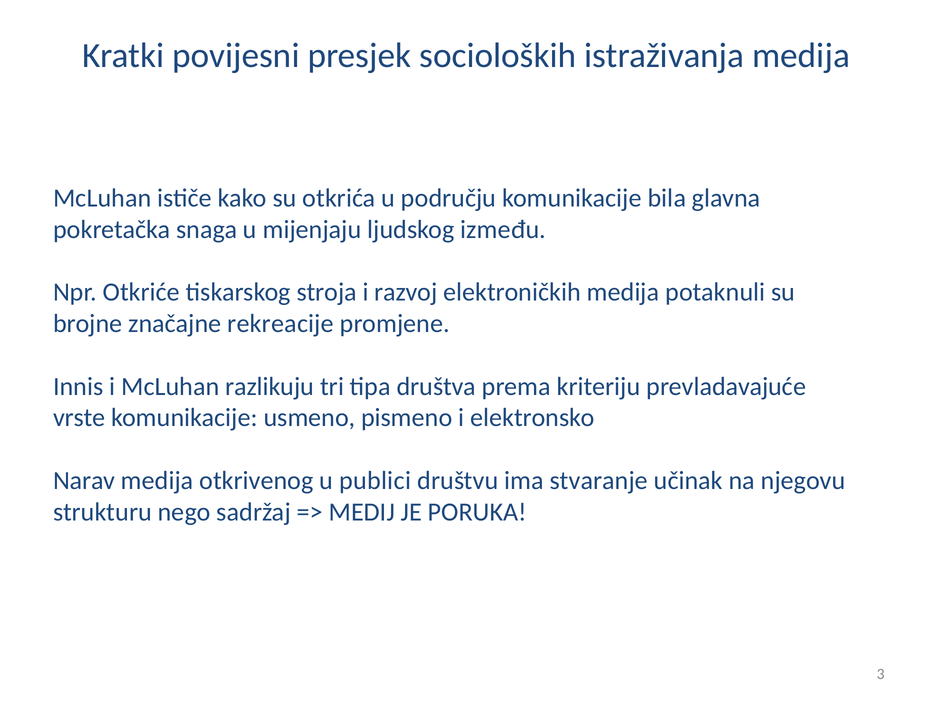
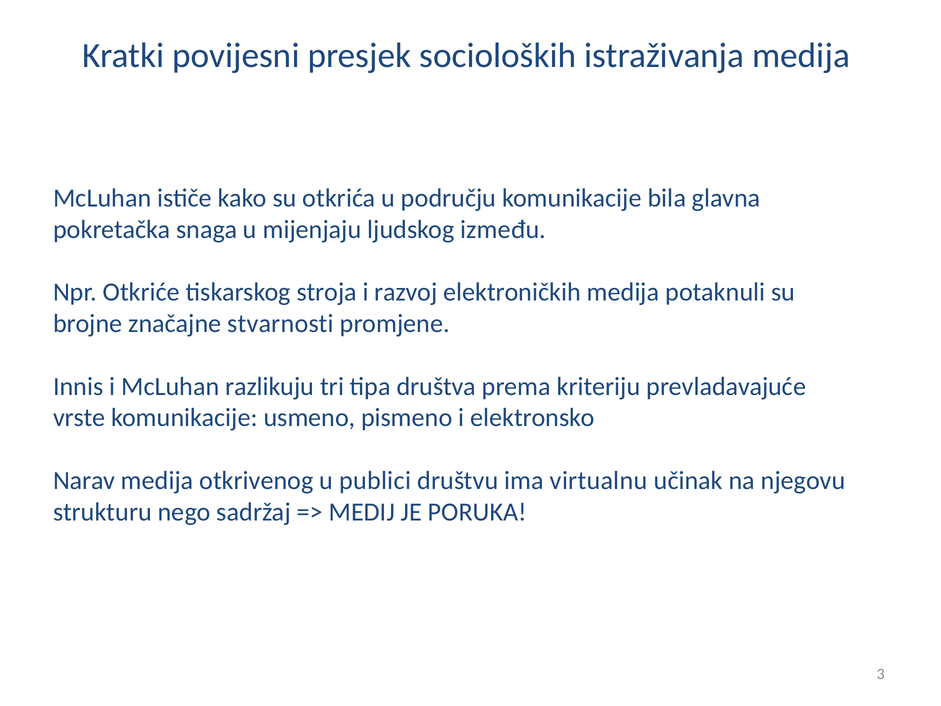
rekreacije: rekreacije -> stvarnosti
stvaranje: stvaranje -> virtualnu
